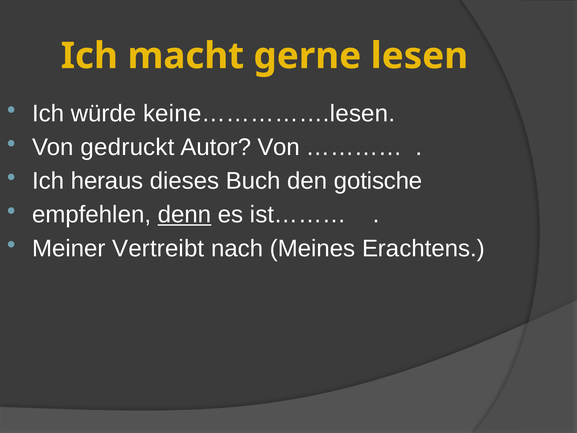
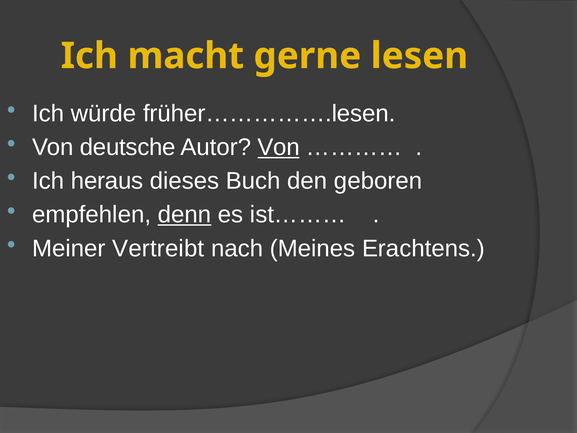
keine…………….lesen: keine…………….lesen -> früher…………….lesen
gedruckt: gedruckt -> deutsche
Von at (279, 147) underline: none -> present
gotische: gotische -> geboren
